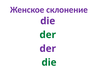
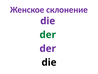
die at (49, 62) colour: green -> black
